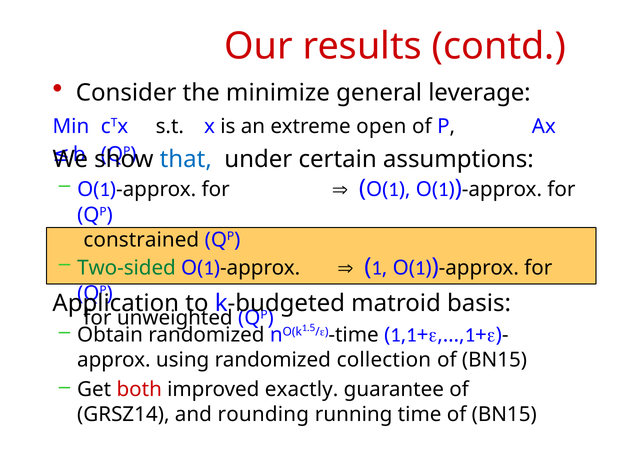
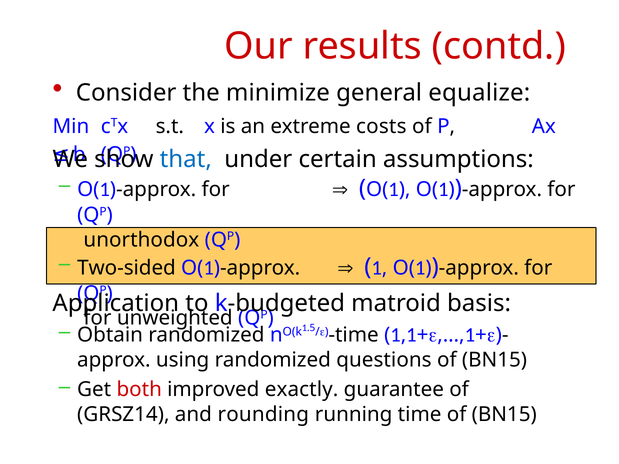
leverage: leverage -> equalize
open: open -> costs
constrained: constrained -> unorthodox
Two-sided colour: green -> black
collection: collection -> questions
